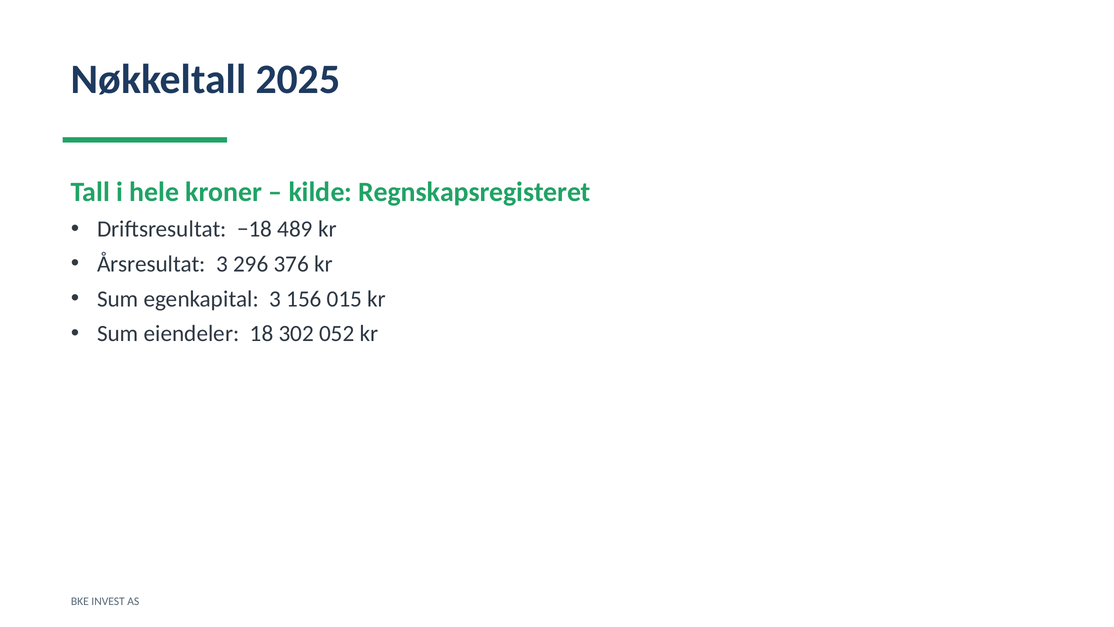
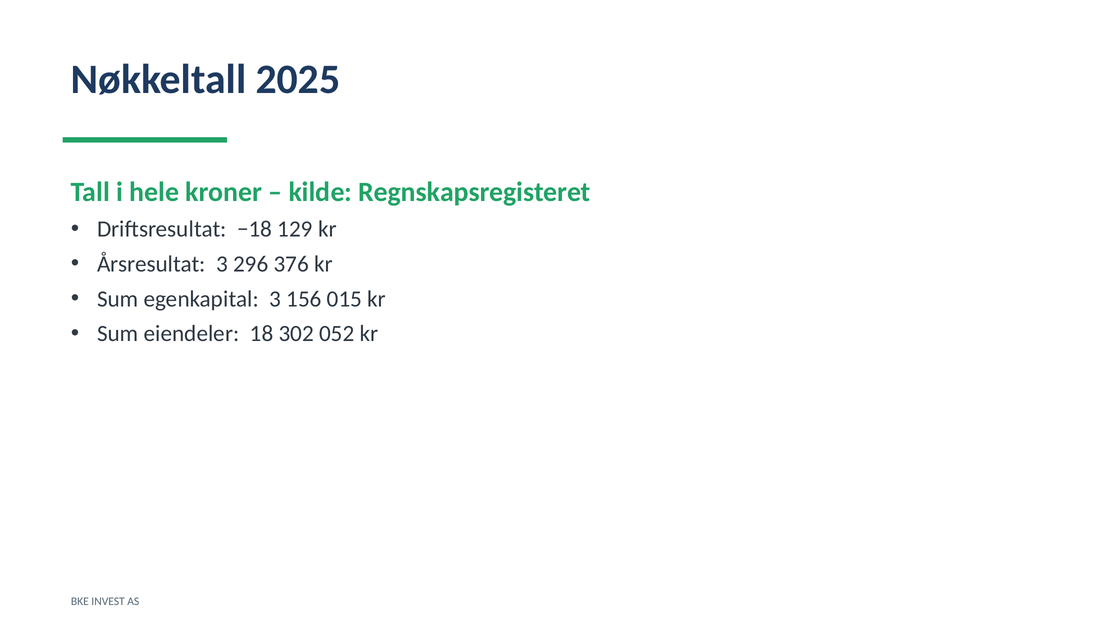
489: 489 -> 129
